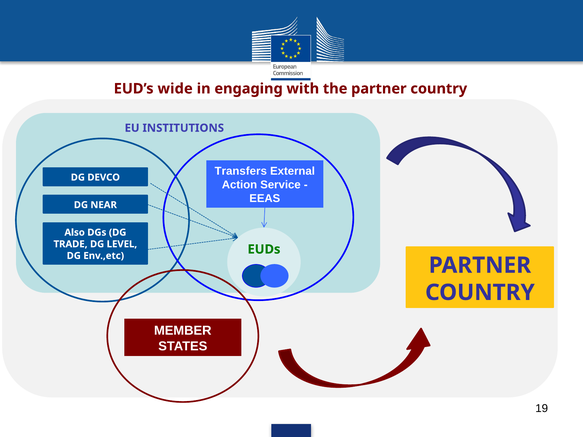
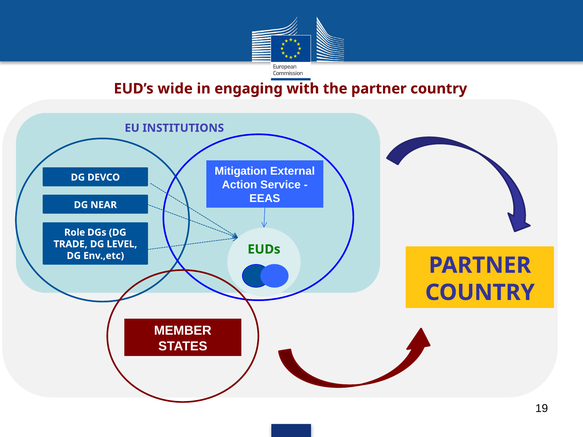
Transfers: Transfers -> Mitigation
Also: Also -> Role
